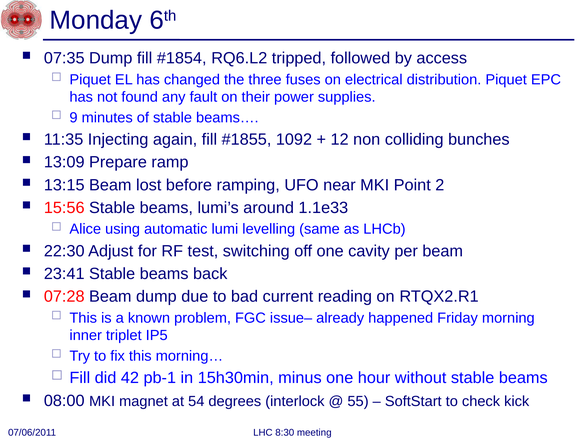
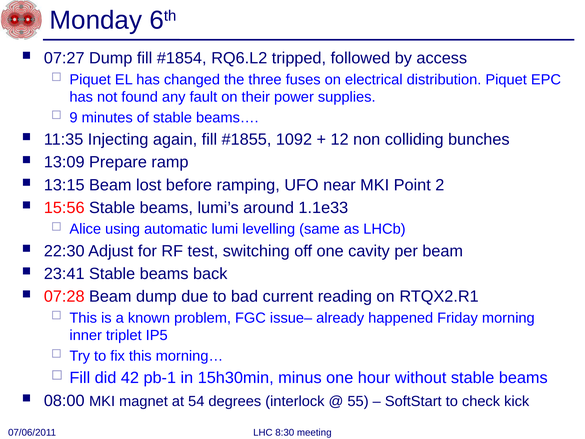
07:35: 07:35 -> 07:27
